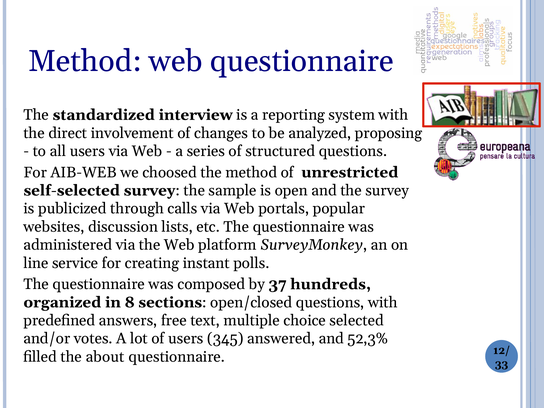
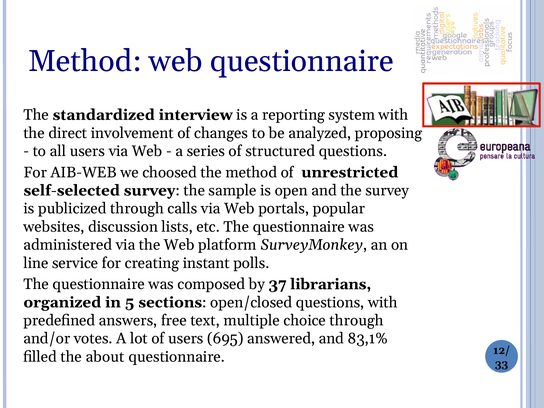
hundreds: hundreds -> librarians
8: 8 -> 5
choice selected: selected -> through
345: 345 -> 695
52,3%: 52,3% -> 83,1%
